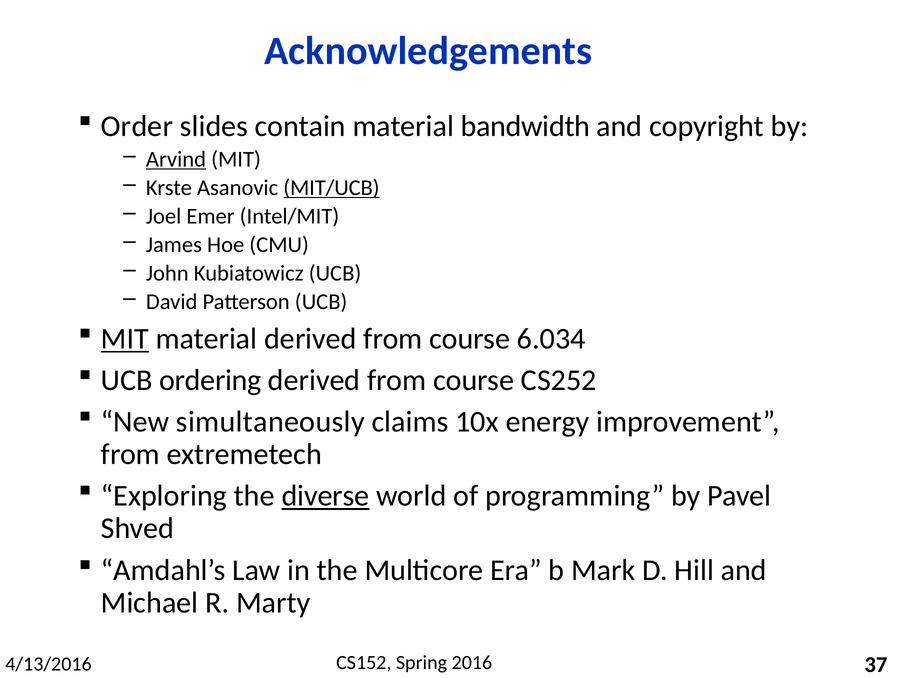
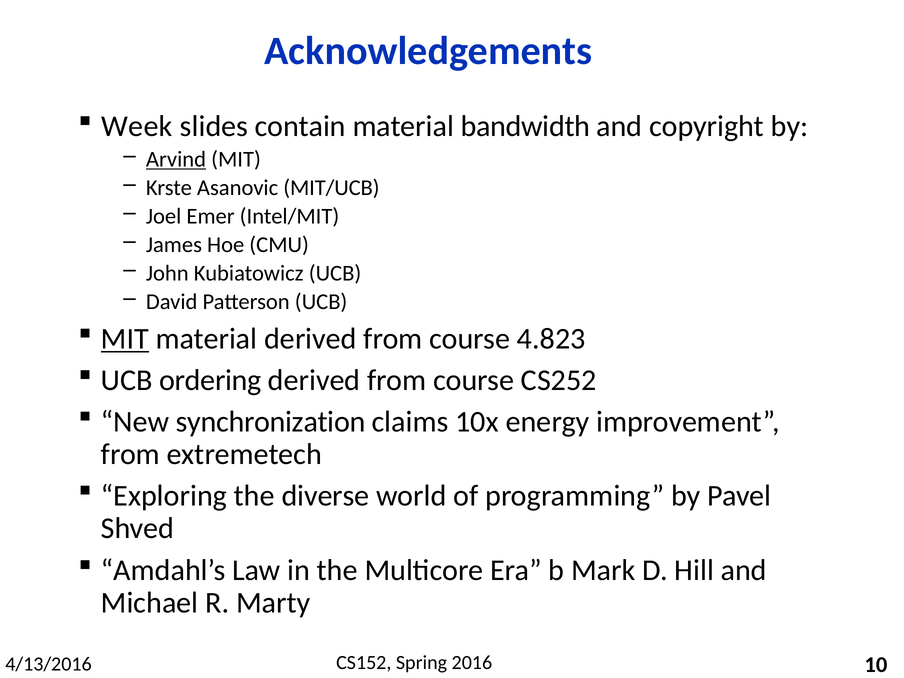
Order: Order -> Week
MIT/UCB underline: present -> none
6.034: 6.034 -> 4.823
simultaneously: simultaneously -> synchronization
diverse underline: present -> none
37: 37 -> 10
